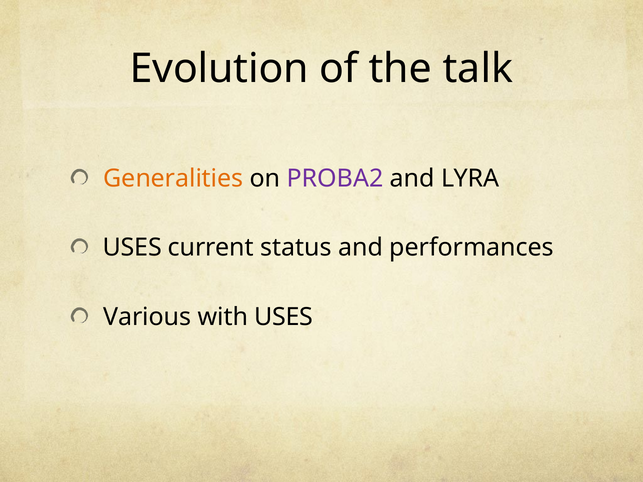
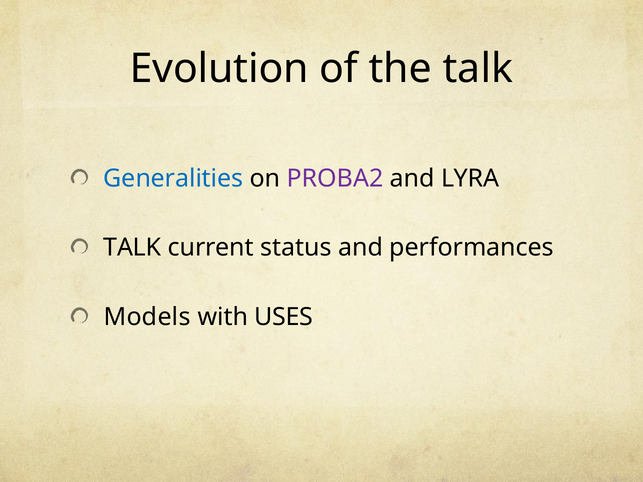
Generalities colour: orange -> blue
USES at (132, 248): USES -> TALK
Various: Various -> Models
